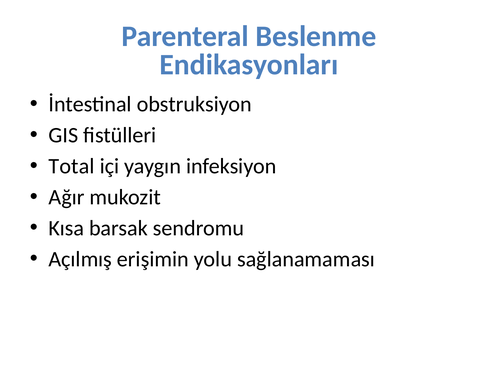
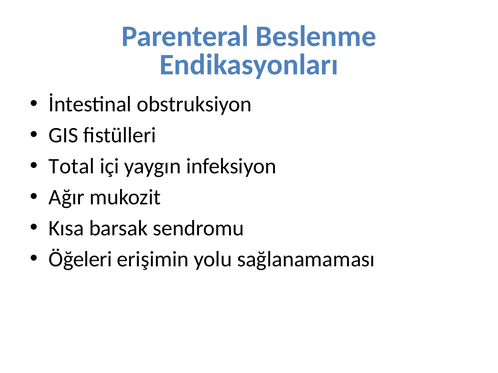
Açılmış: Açılmış -> Öğeleri
